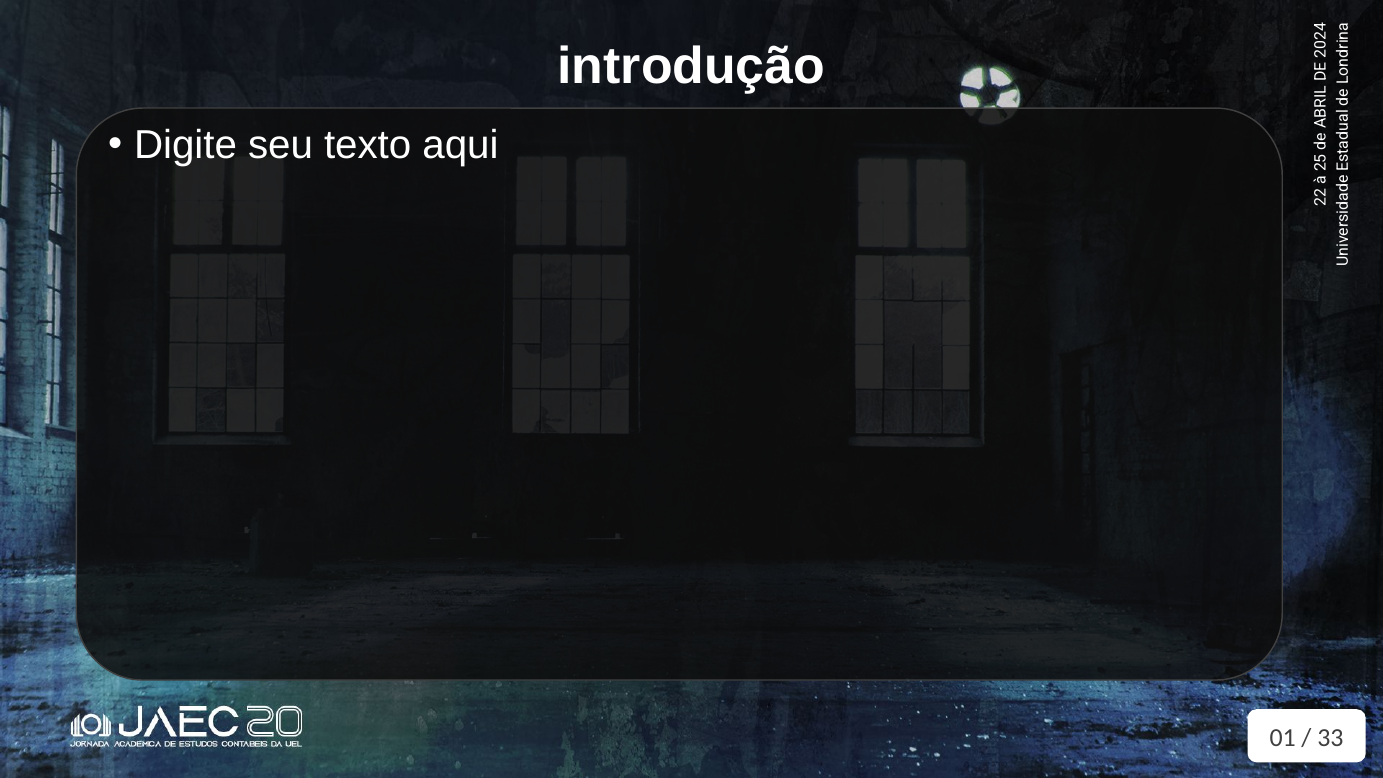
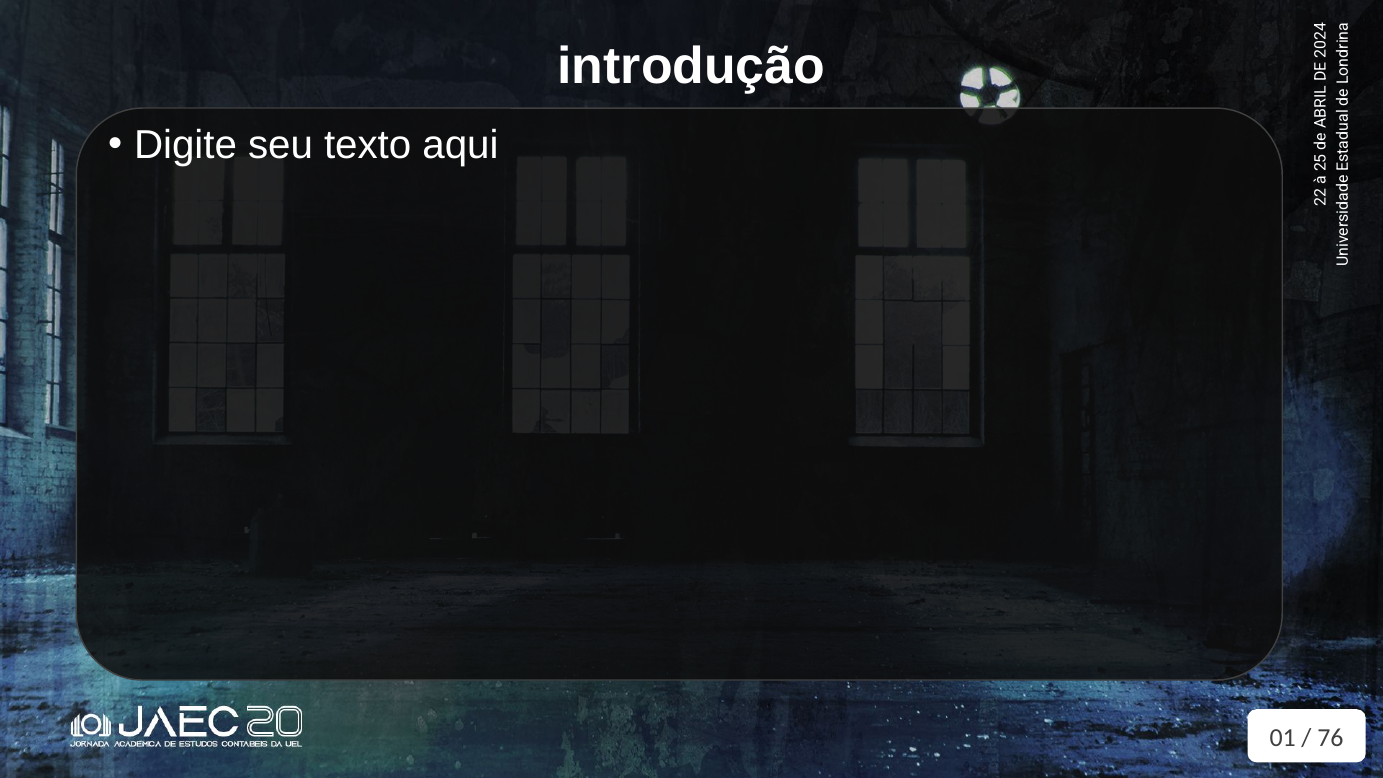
33: 33 -> 76
